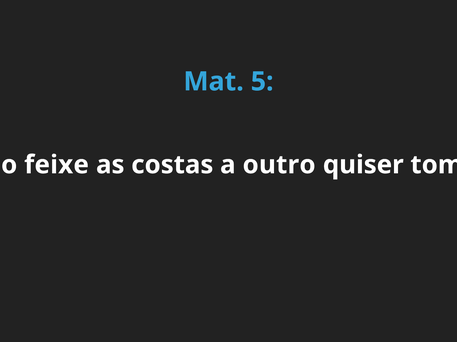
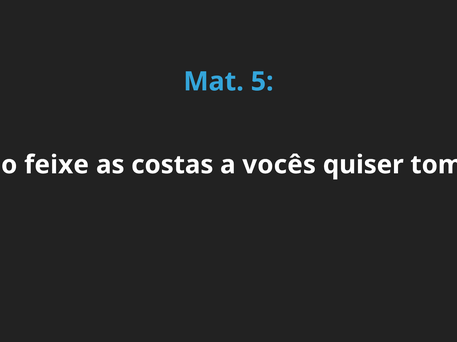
outro: outro -> vocês
